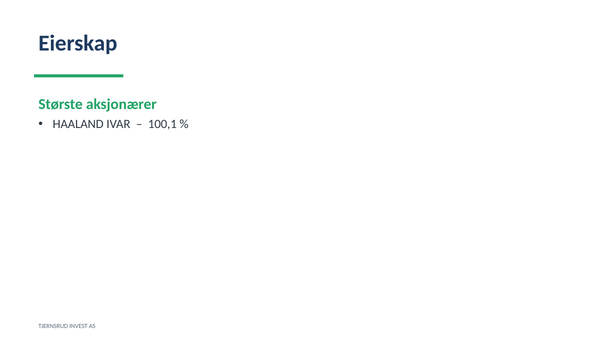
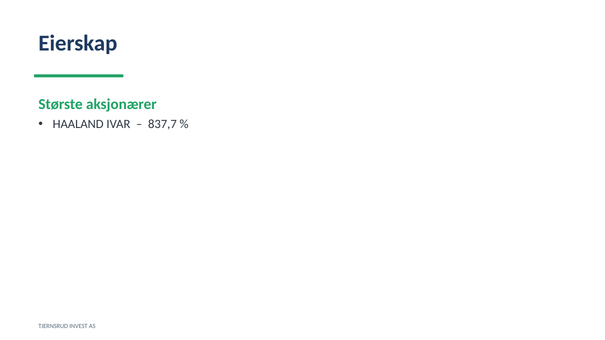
100,1: 100,1 -> 837,7
